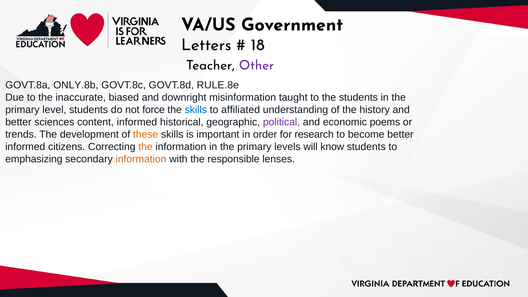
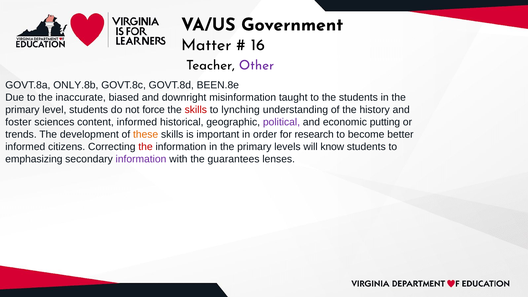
Letters: Letters -> Matter
18: 18 -> 16
RULE.8e: RULE.8e -> BEEN.8e
skills at (196, 110) colour: blue -> red
affiliated: affiliated -> lynching
better at (18, 122): better -> foster
poems: poems -> putting
the at (146, 147) colour: orange -> red
information at (141, 159) colour: orange -> purple
responsible: responsible -> guarantees
